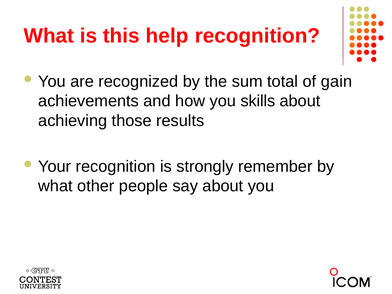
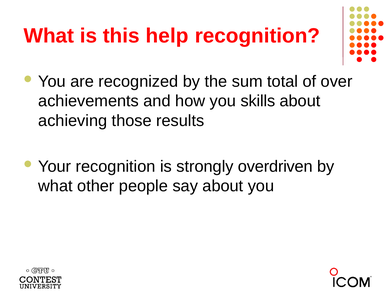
gain: gain -> over
remember: remember -> overdriven
